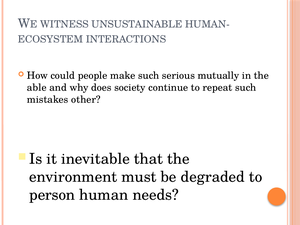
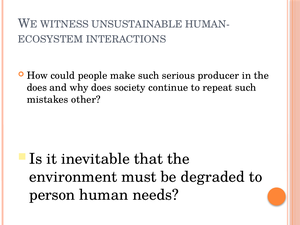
mutually: mutually -> producer
able at (37, 88): able -> does
